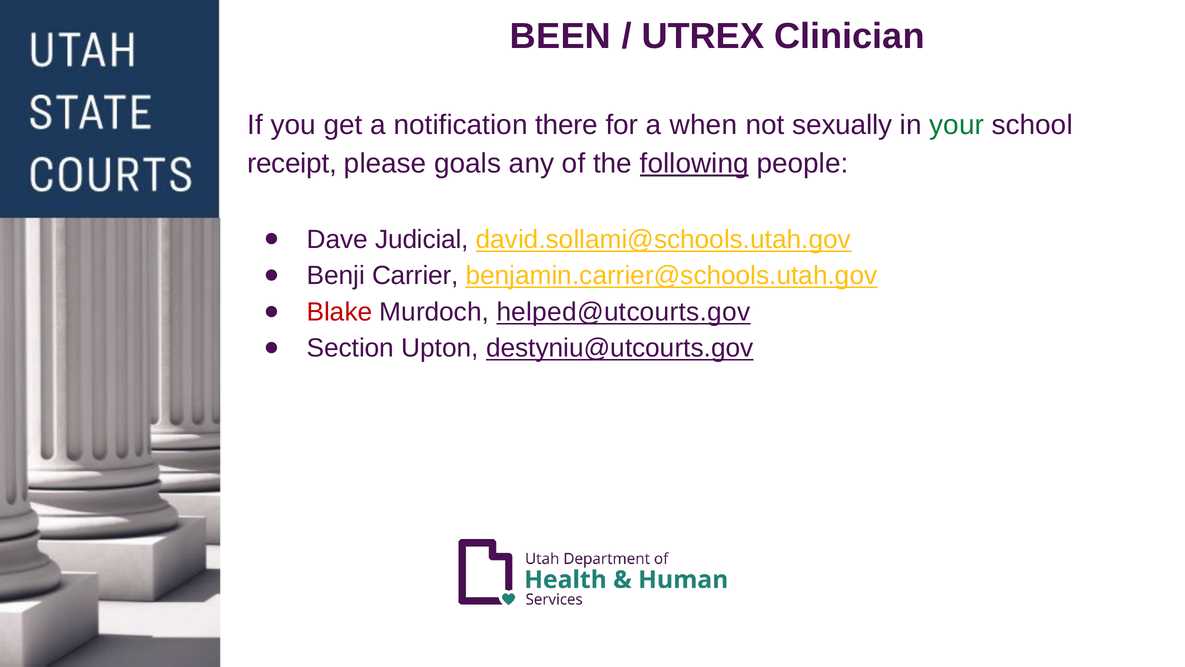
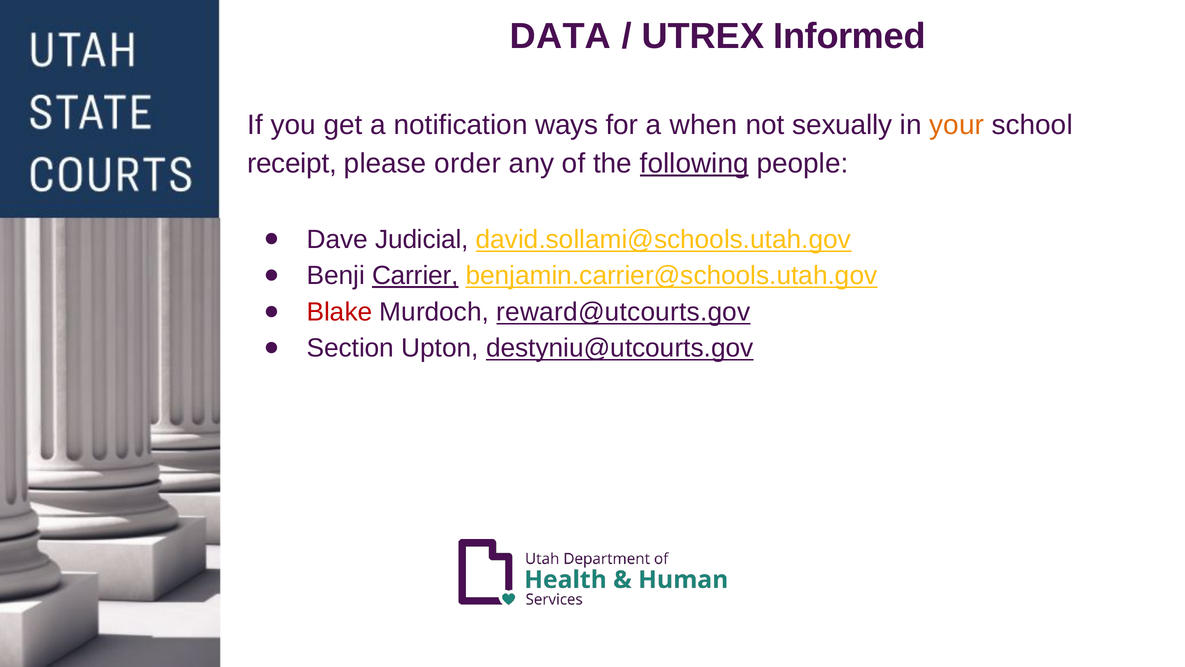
BEEN: BEEN -> DATA
Clinician: Clinician -> Informed
there: there -> ways
your colour: green -> orange
goals: goals -> order
Carrier underline: none -> present
helped@utcourts.gov: helped@utcourts.gov -> reward@utcourts.gov
